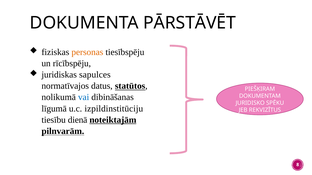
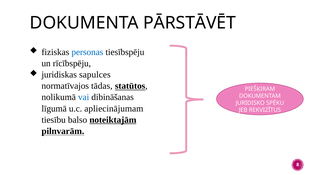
personas colour: orange -> blue
datus: datus -> tādas
izpildinstitūciju: izpildinstitūciju -> apliecinājumam
dienā: dienā -> balso
